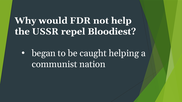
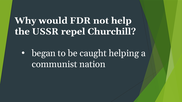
Bloodiest: Bloodiest -> Churchill
